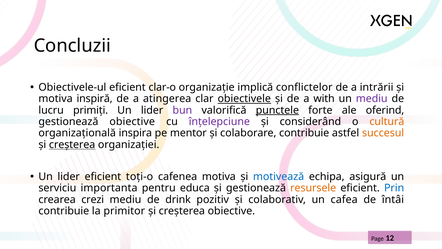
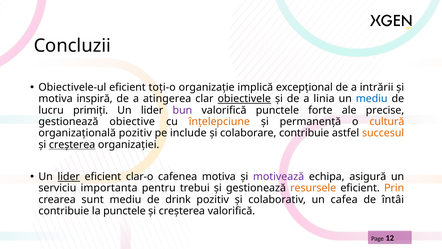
clar-o: clar-o -> toți-o
conflictelor: conflictelor -> excepțional
with: with -> linia
mediu at (372, 99) colour: purple -> blue
punctele at (277, 110) underline: present -> none
oferind: oferind -> precise
înțelepciune colour: purple -> orange
considerând: considerând -> permanență
organizațională inspira: inspira -> pozitiv
mentor: mentor -> include
lider at (69, 176) underline: none -> present
toți-o: toți-o -> clar-o
motivează colour: blue -> purple
educa: educa -> trebui
Prin colour: blue -> orange
crezi: crezi -> sunt
la primitor: primitor -> punctele
creșterea obiective: obiective -> valorifică
